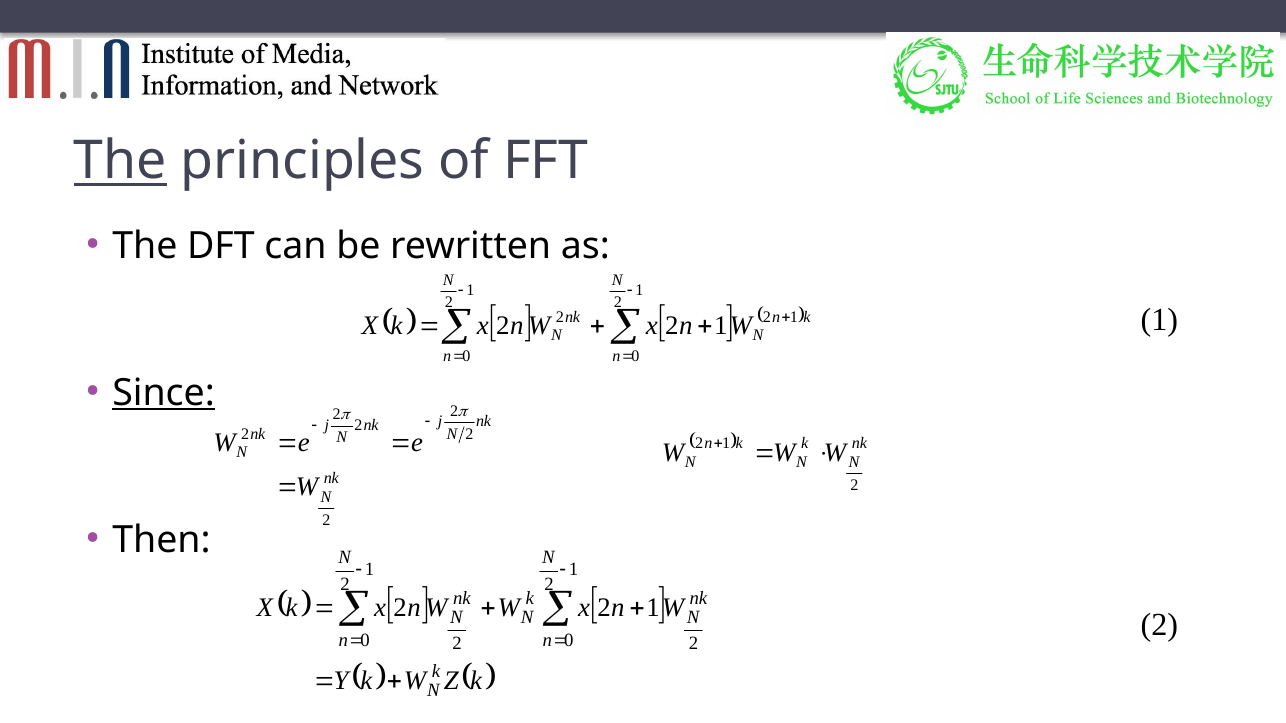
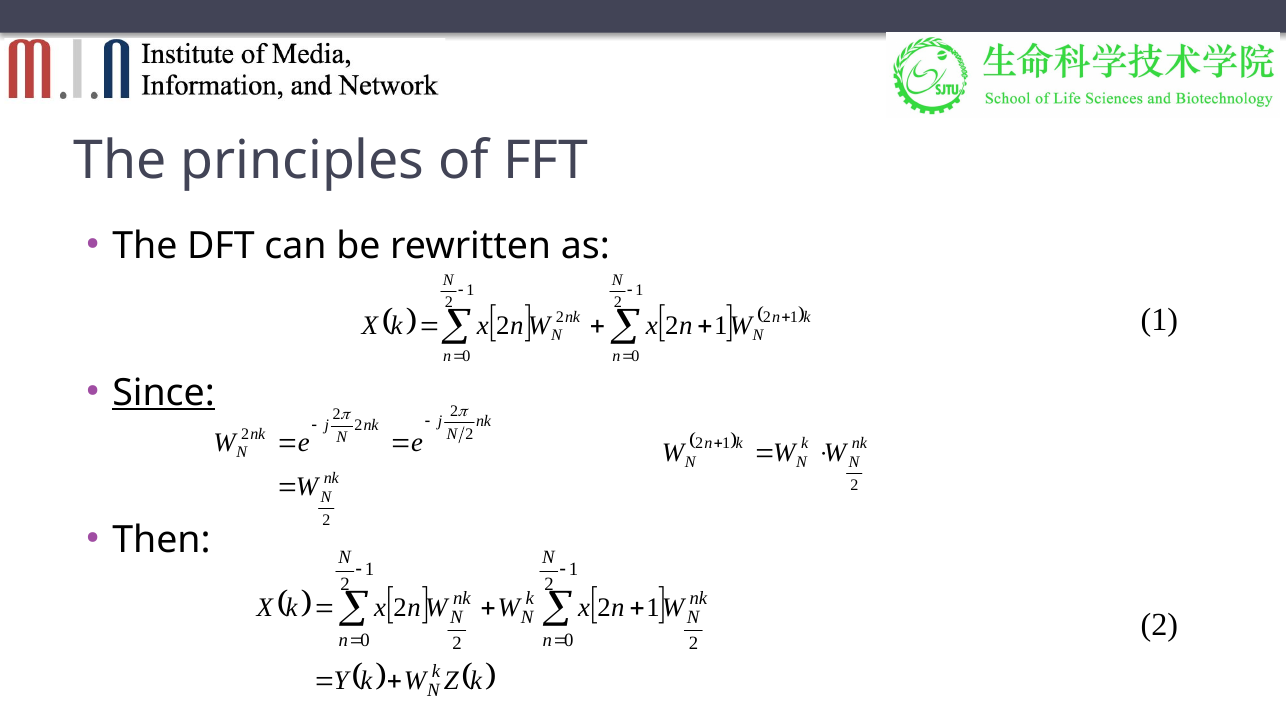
The at (120, 161) underline: present -> none
